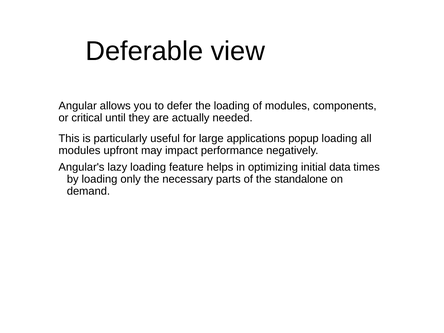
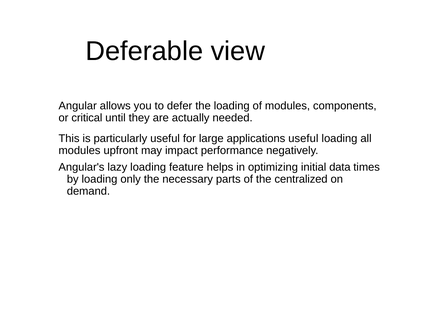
applications popup: popup -> useful
standalone: standalone -> centralized
